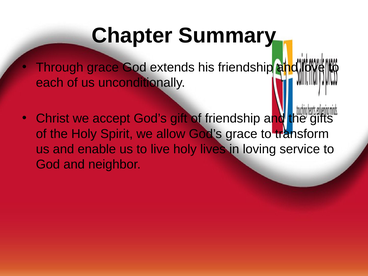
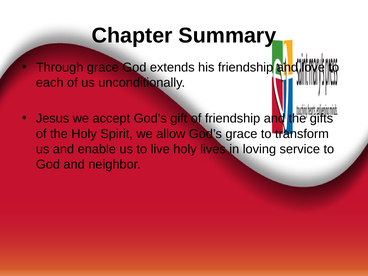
Christ: Christ -> Jesus
